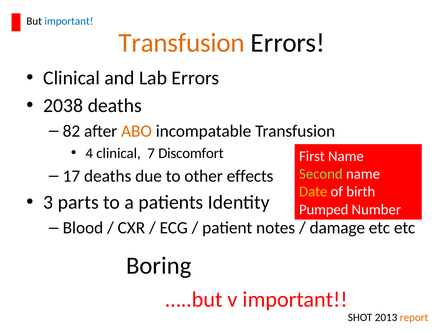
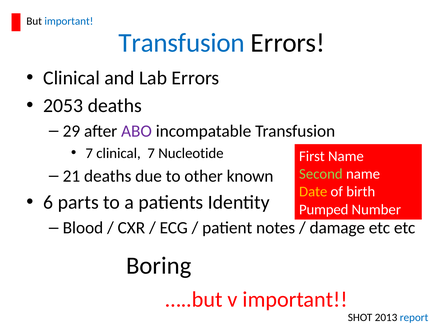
Transfusion at (182, 43) colour: orange -> blue
2038: 2038 -> 2053
82: 82 -> 29
ABO colour: orange -> purple
4 at (89, 153): 4 -> 7
Discomfort: Discomfort -> Nucleotide
17: 17 -> 21
effects: effects -> known
3: 3 -> 6
report colour: orange -> blue
